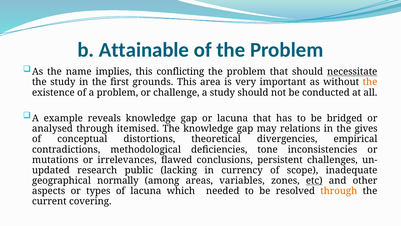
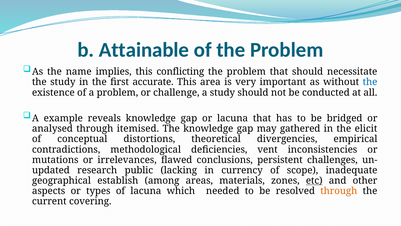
necessitate underline: present -> none
grounds: grounds -> accurate
the at (370, 82) colour: orange -> blue
relations: relations -> gathered
gives: gives -> elicit
tone: tone -> vent
normally: normally -> establish
variables: variables -> materials
